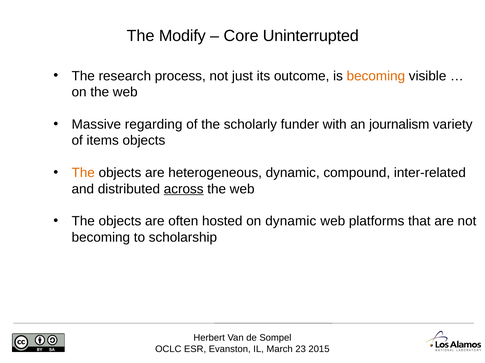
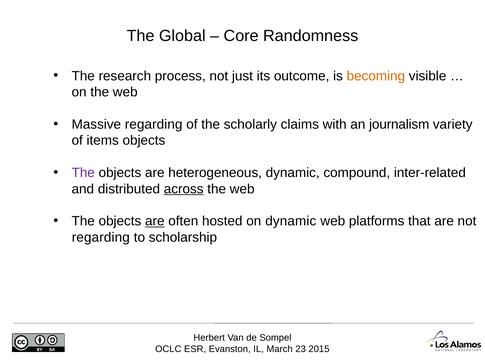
Modify: Modify -> Global
Uninterrupted: Uninterrupted -> Randomness
funder: funder -> claims
The at (83, 173) colour: orange -> purple
are at (155, 222) underline: none -> present
becoming at (101, 238): becoming -> regarding
